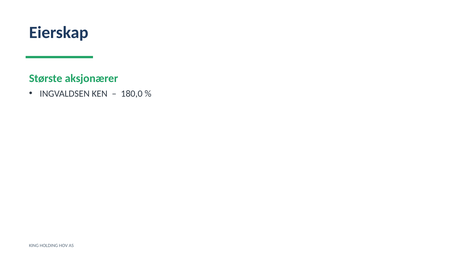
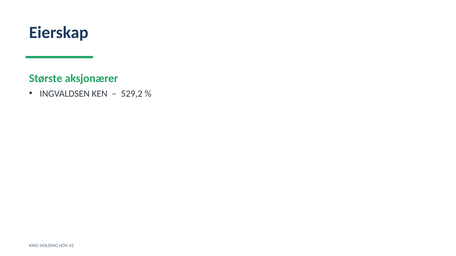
180,0: 180,0 -> 529,2
